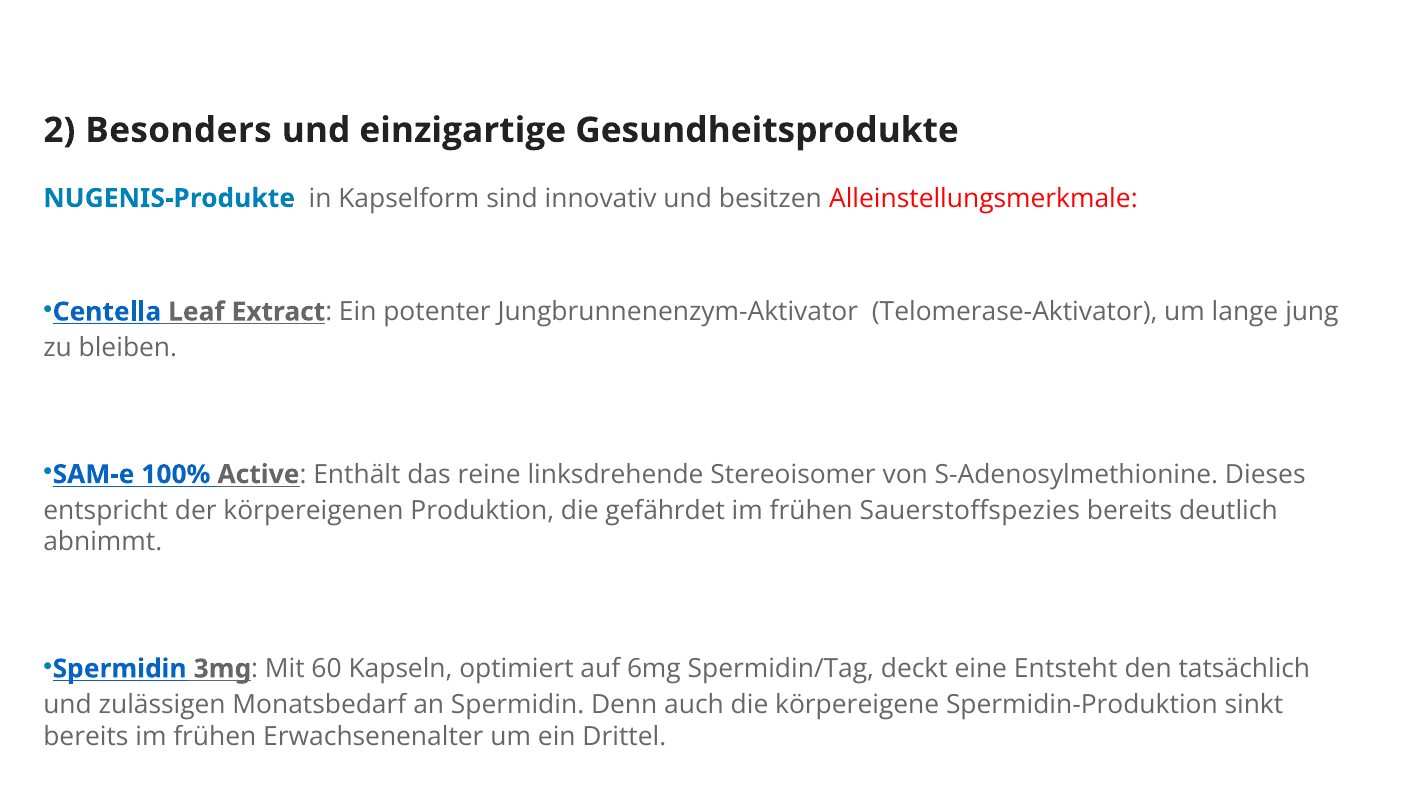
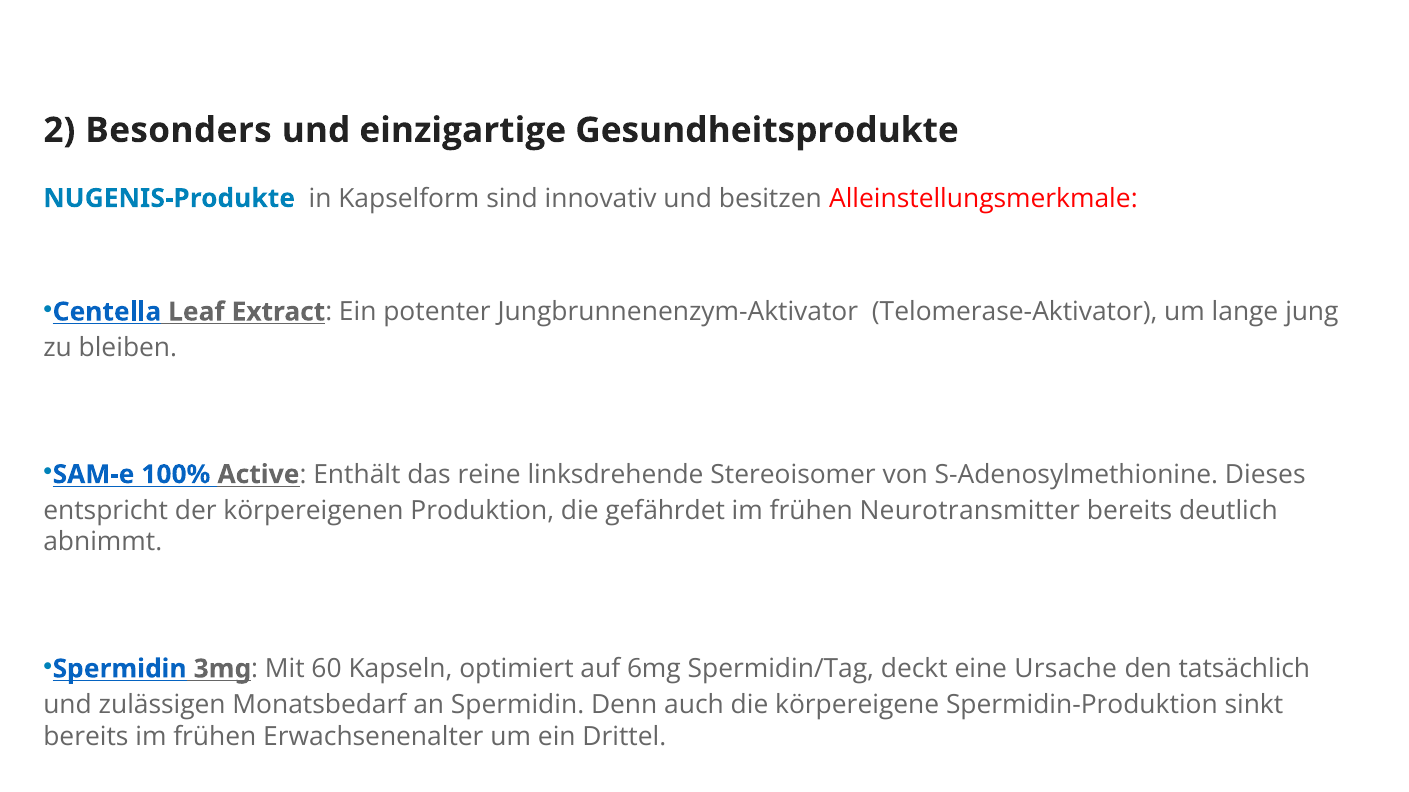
Sauerstoffspezies: Sauerstoffspezies -> Neurotransmitter
Entsteht: Entsteht -> Ursache
